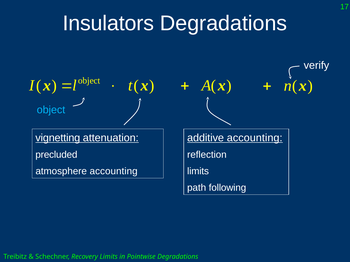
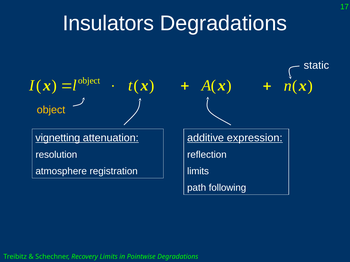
verify: verify -> static
object at (51, 110) colour: light blue -> yellow
additive accounting: accounting -> expression
precluded: precluded -> resolution
atmosphere accounting: accounting -> registration
